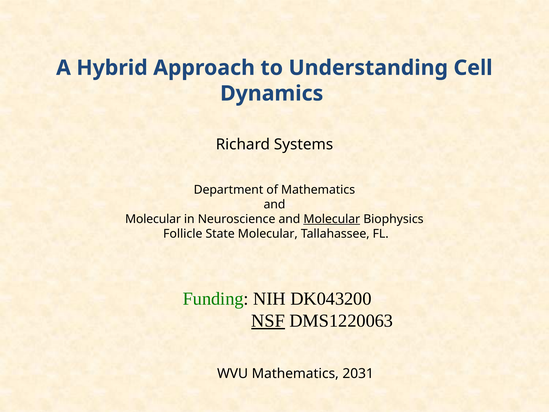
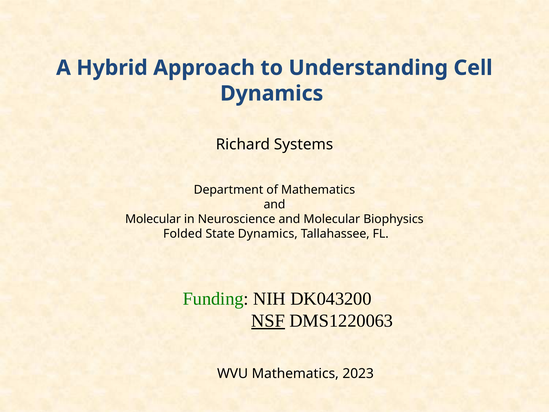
Molecular at (332, 219) underline: present -> none
Follicle: Follicle -> Folded
State Molecular: Molecular -> Dynamics
2031: 2031 -> 2023
